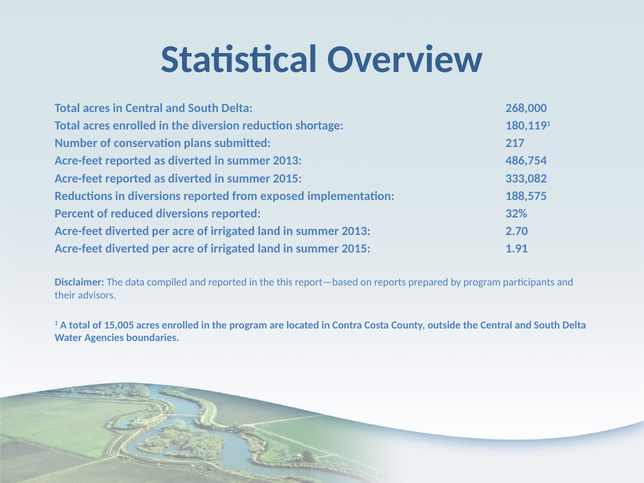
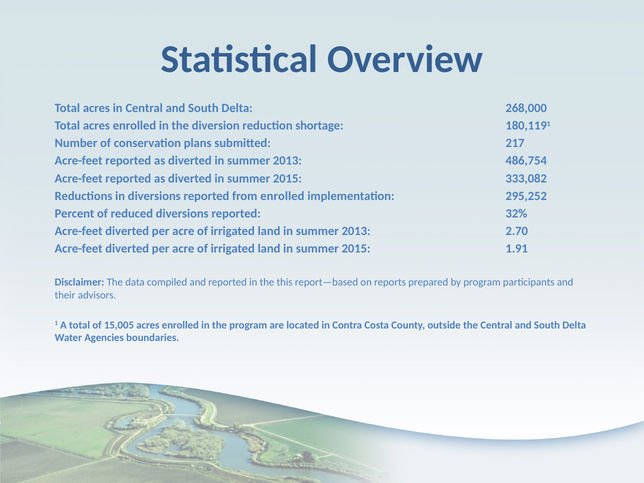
from exposed: exposed -> enrolled
188,575: 188,575 -> 295,252
